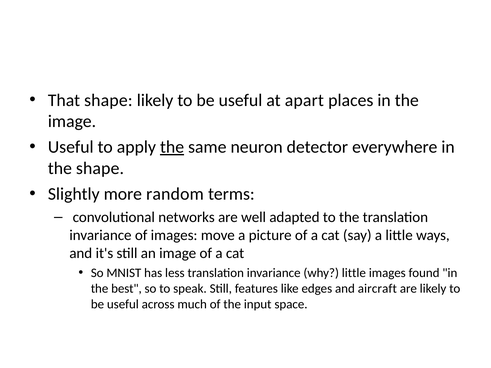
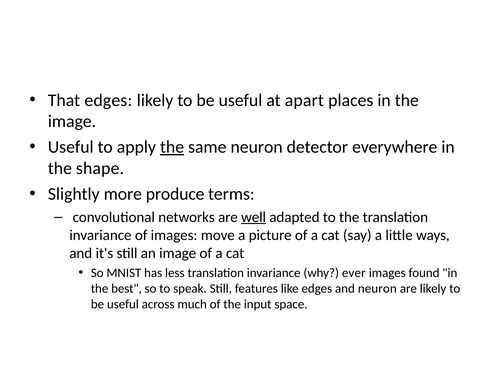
That shape: shape -> edges
random: random -> produce
well underline: none -> present
why little: little -> ever
and aircraft: aircraft -> neuron
